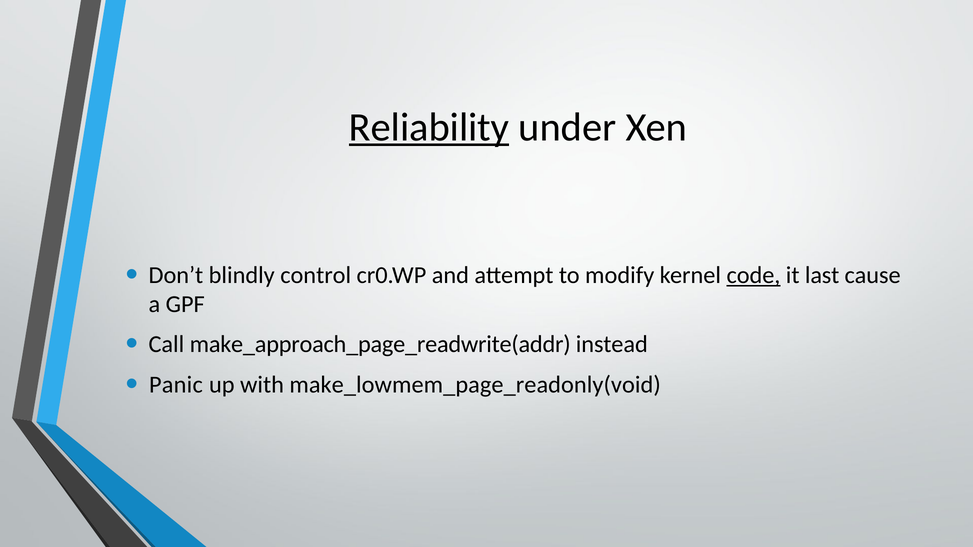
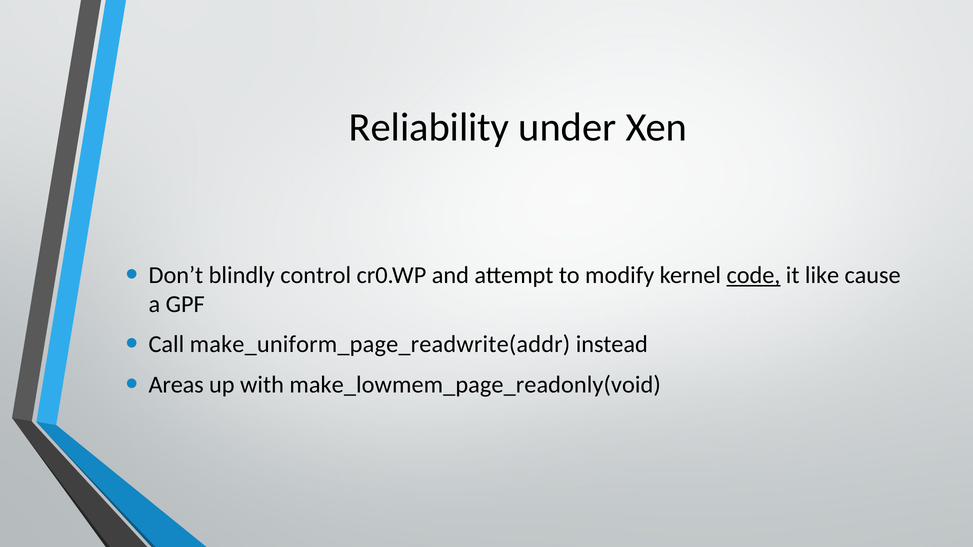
Reliability underline: present -> none
last: last -> like
make_approach_page_readwrite(addr: make_approach_page_readwrite(addr -> make_uniform_page_readwrite(addr
Panic: Panic -> Areas
